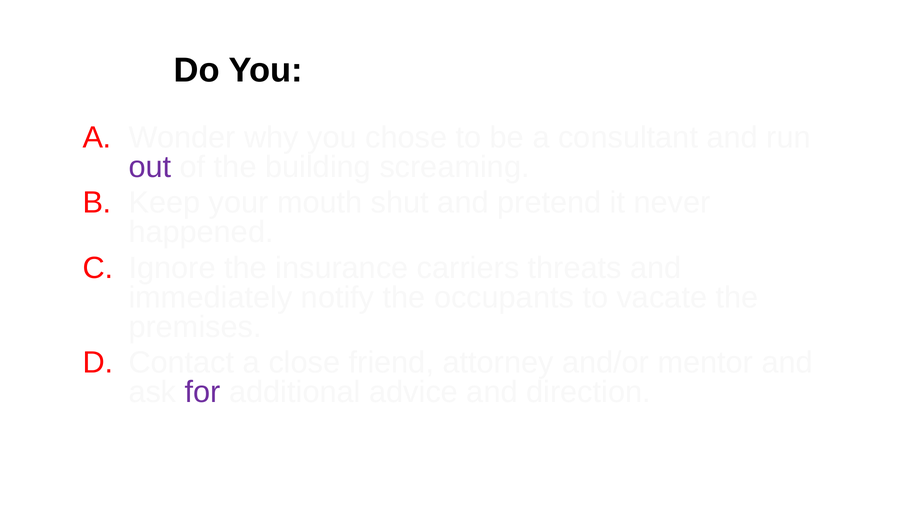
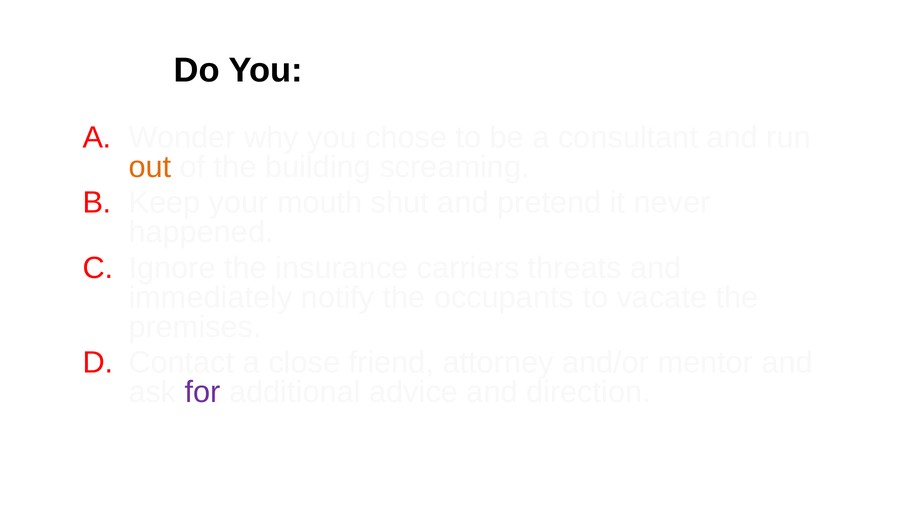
out colour: purple -> orange
